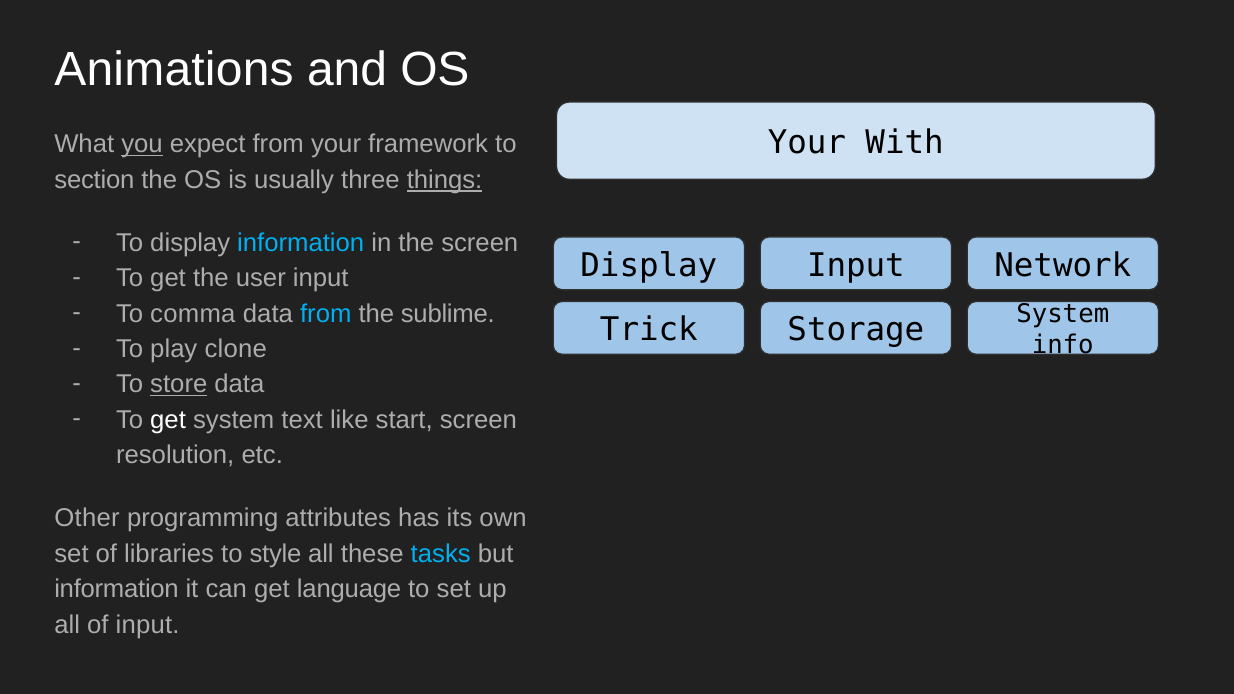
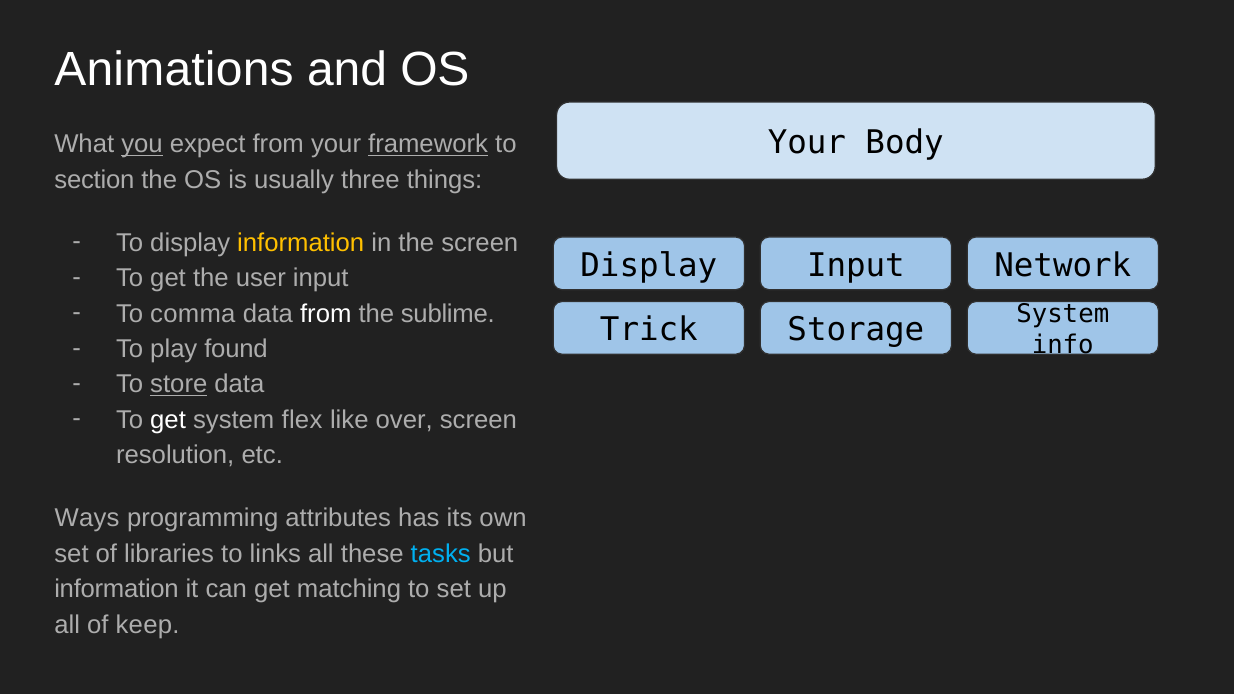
With: With -> Body
framework underline: none -> present
things underline: present -> none
information at (301, 243) colour: light blue -> yellow
from at (326, 314) colour: light blue -> white
clone: clone -> found
text: text -> flex
start: start -> over
Other: Other -> Ways
style: style -> links
language: language -> matching
of input: input -> keep
